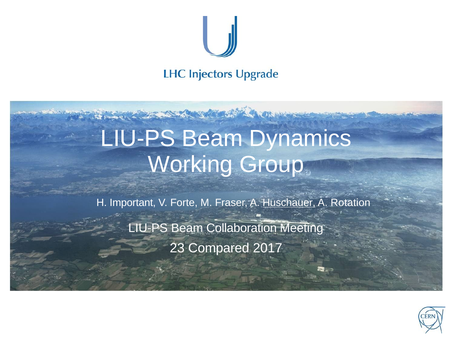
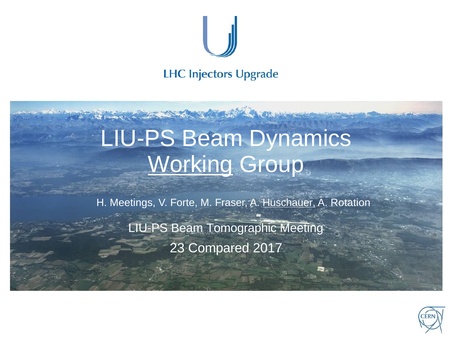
Working underline: none -> present
Important: Important -> Meetings
Collaboration: Collaboration -> Tomographic
